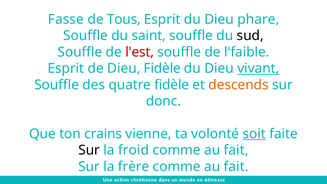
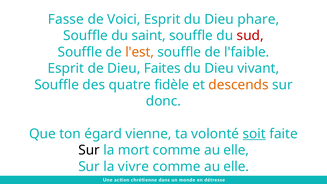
Tous: Tous -> Voici
sud colour: black -> red
l'est colour: red -> orange
Dieu Fidèle: Fidèle -> Faites
vivant underline: present -> none
crains: crains -> égard
froid: froid -> mort
fait at (236, 150): fait -> elle
frère: frère -> vivre
fait at (236, 166): fait -> elle
